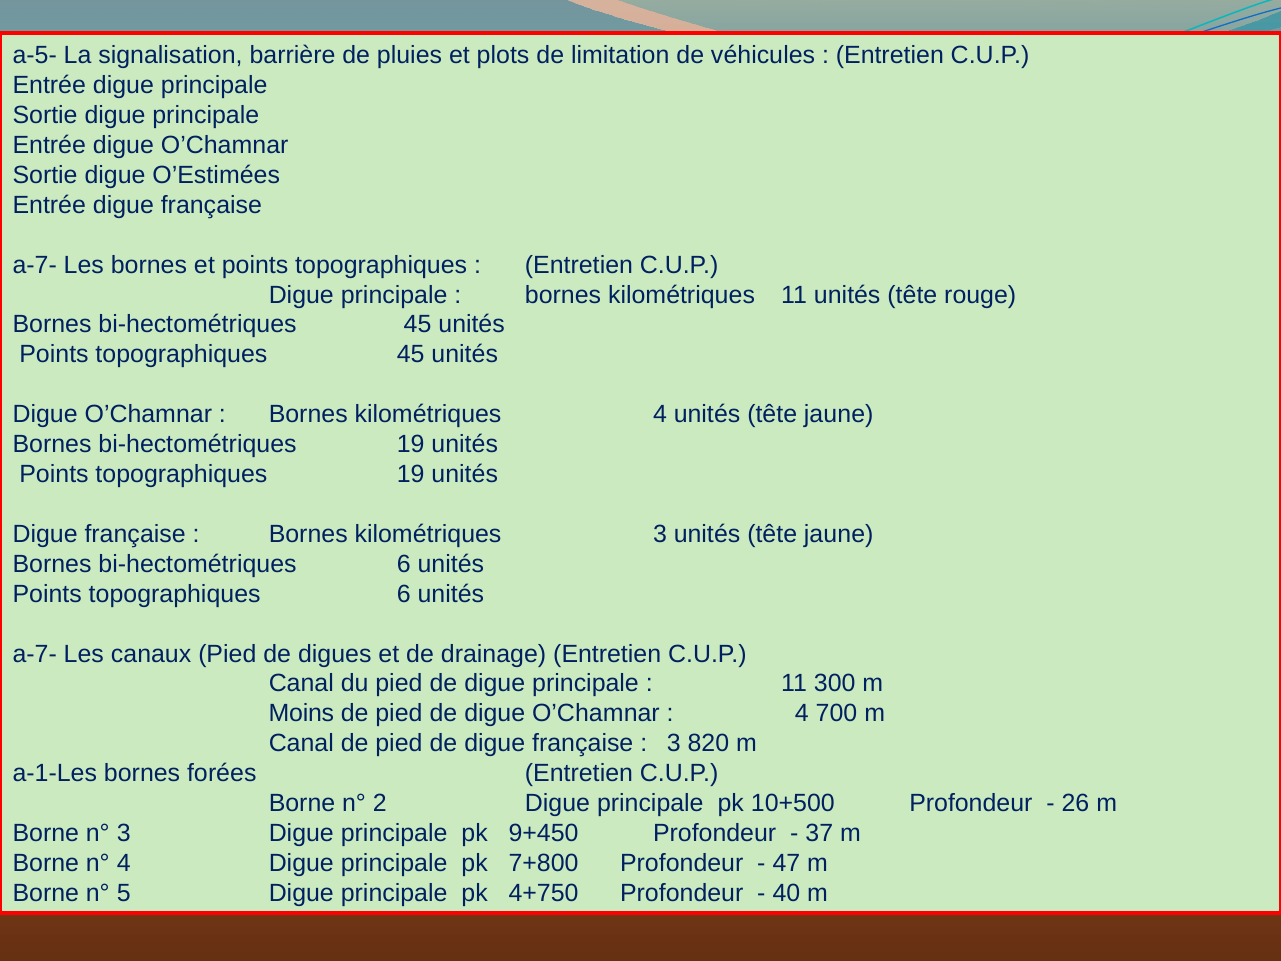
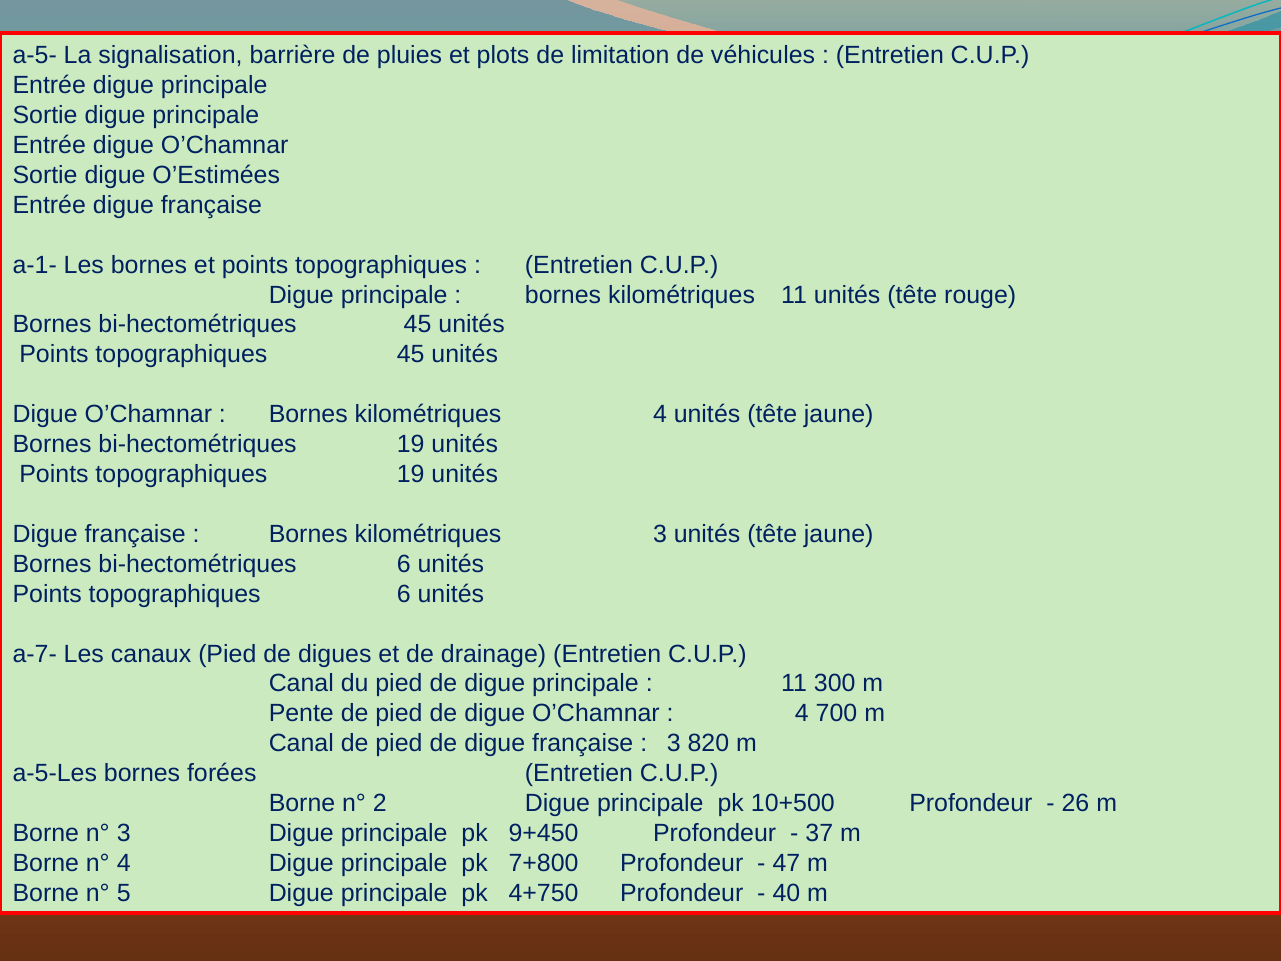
a-7- at (35, 265): a-7- -> a-1-
Moins: Moins -> Pente
a-1-Les: a-1-Les -> a-5-Les
